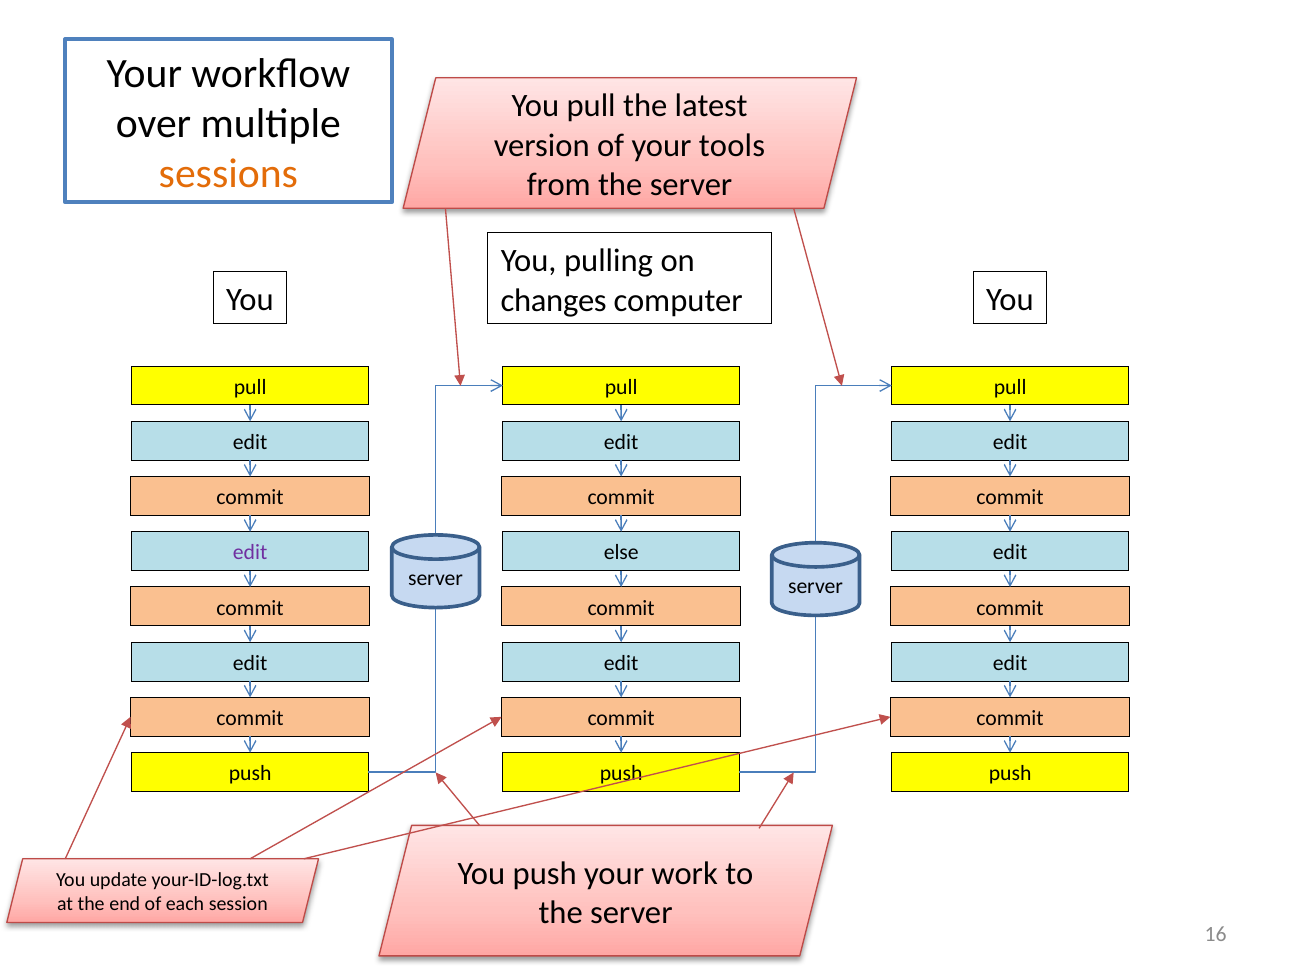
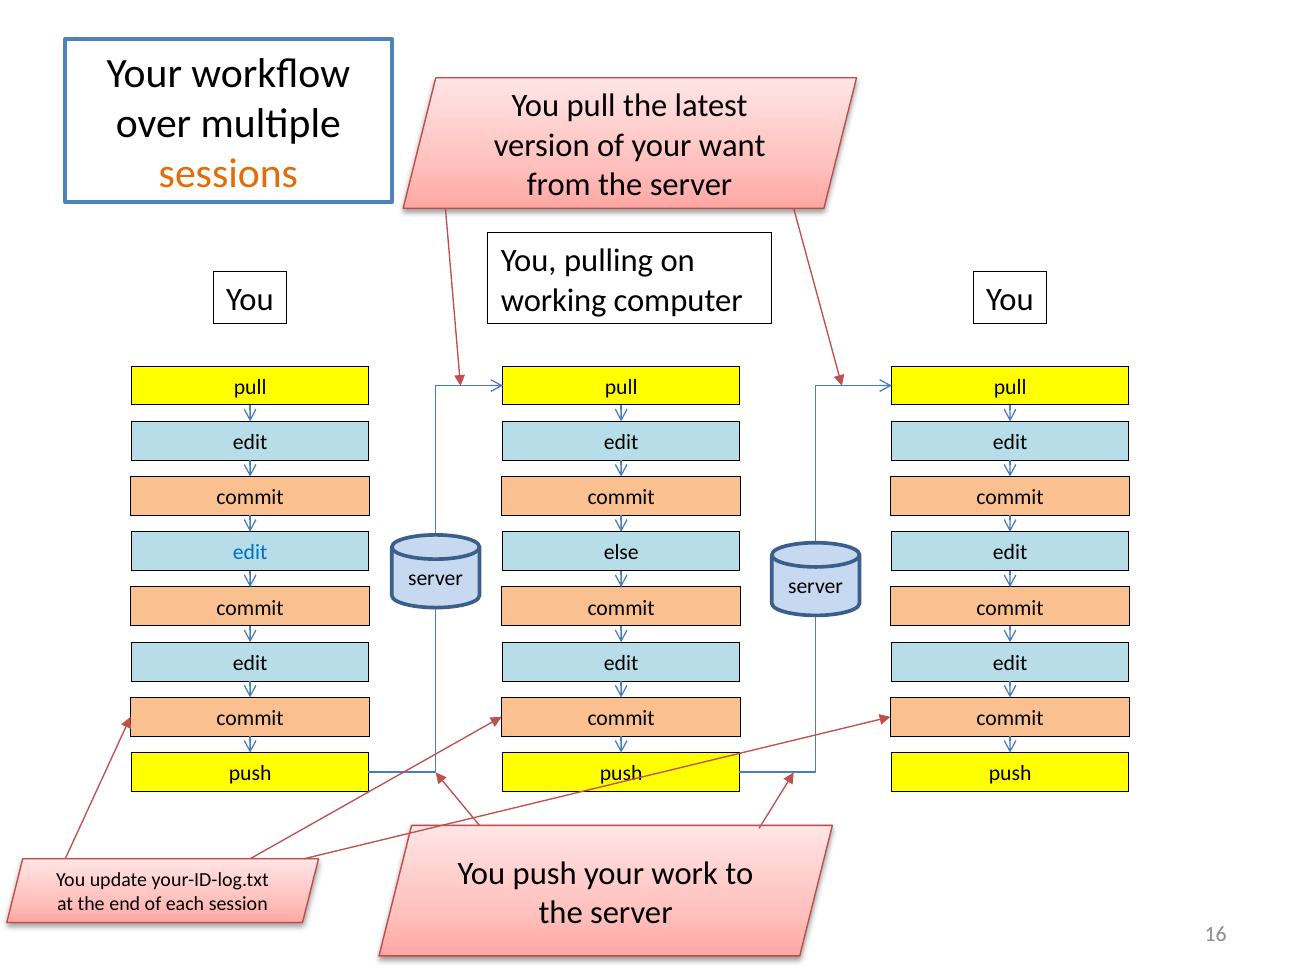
tools: tools -> want
changes: changes -> working
edit at (250, 553) colour: purple -> blue
